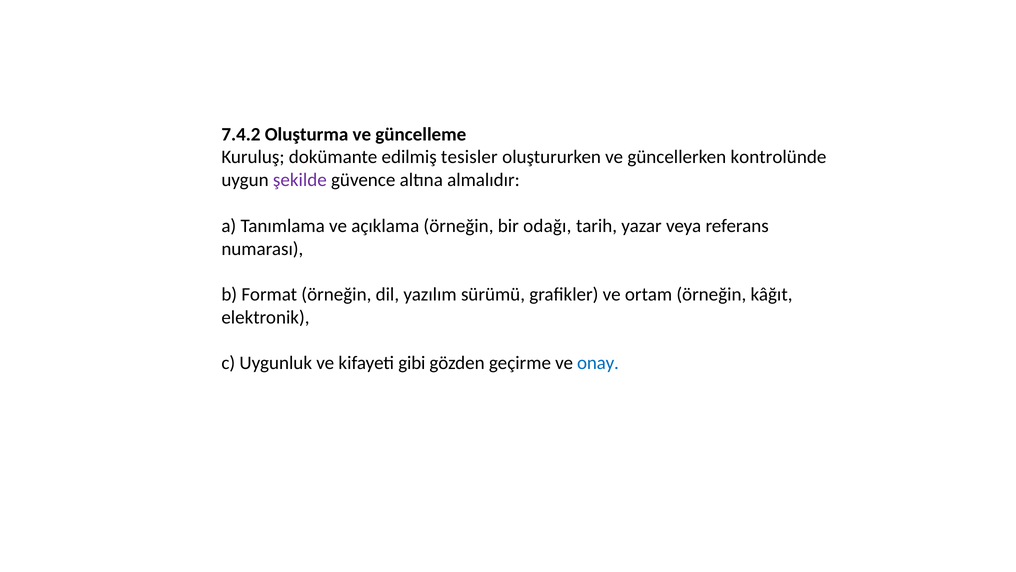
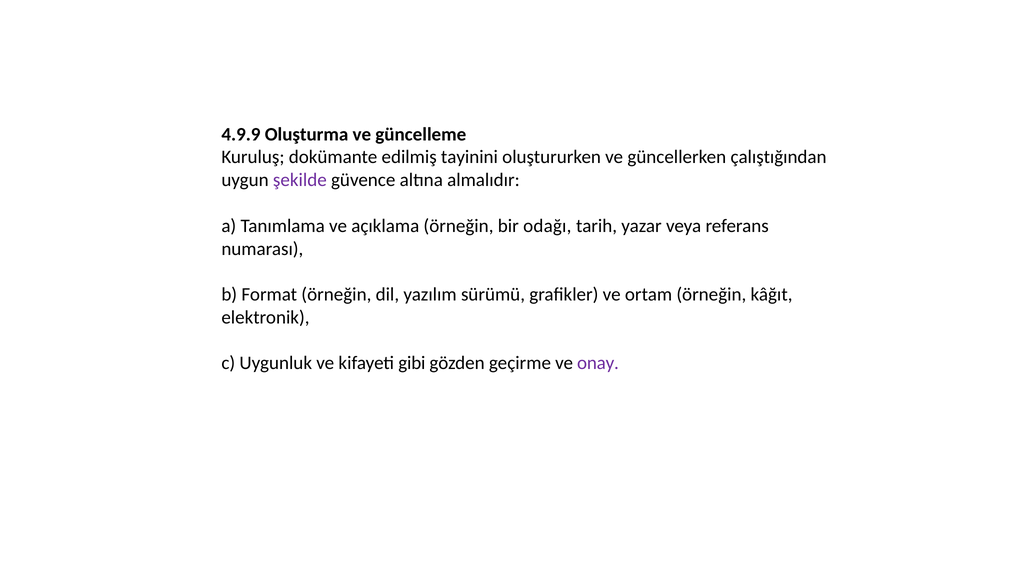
7.4.2: 7.4.2 -> 4.9.9
tesisler: tesisler -> tayinini
kontrolünde: kontrolünde -> çalıştığından
onay colour: blue -> purple
